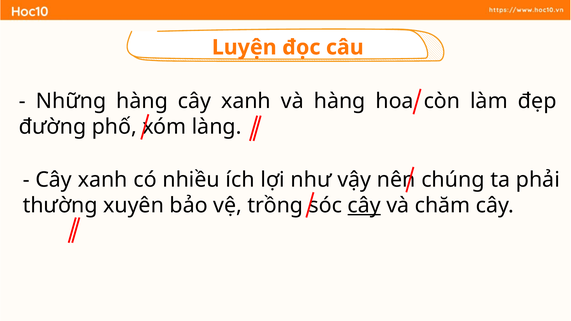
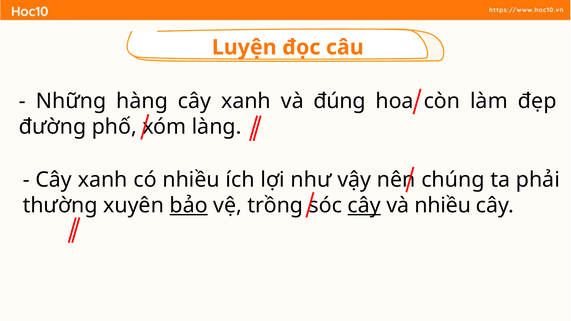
và hàng: hàng -> đúng
bảo underline: none -> present
và chăm: chăm -> nhiều
